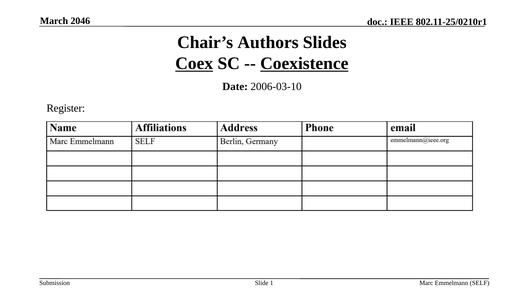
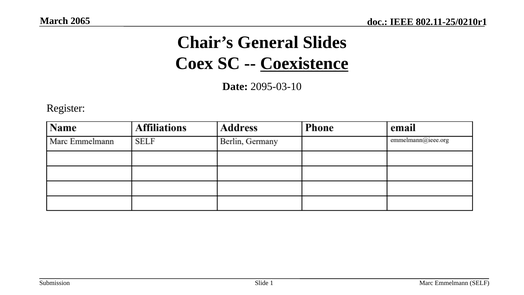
2046: 2046 -> 2065
Authors: Authors -> General
Coex underline: present -> none
2006-03-10: 2006-03-10 -> 2095-03-10
